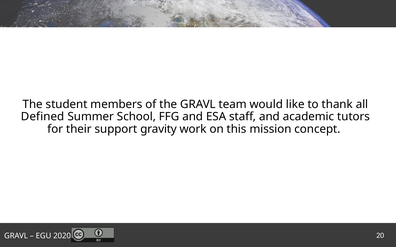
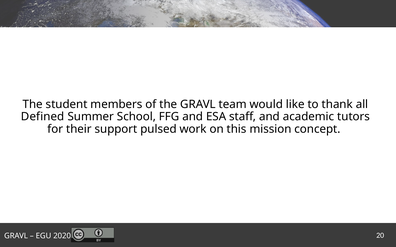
gravity: gravity -> pulsed
